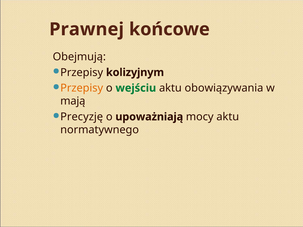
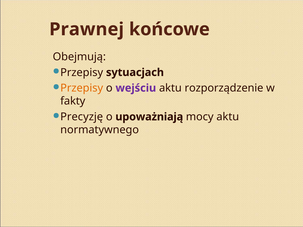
kolizyjnym: kolizyjnym -> sytuacjach
wejściu colour: green -> purple
obowiązywania: obowiązywania -> rozporządzenie
mają: mają -> fakty
